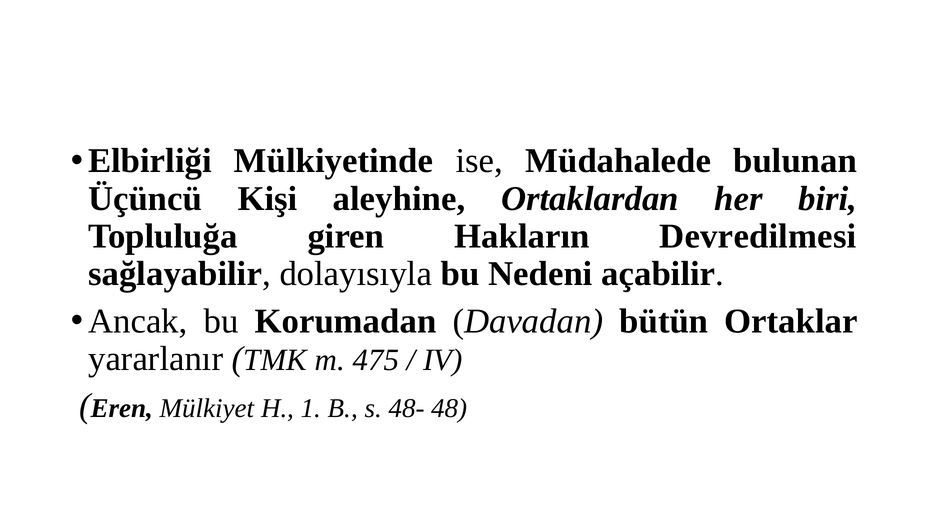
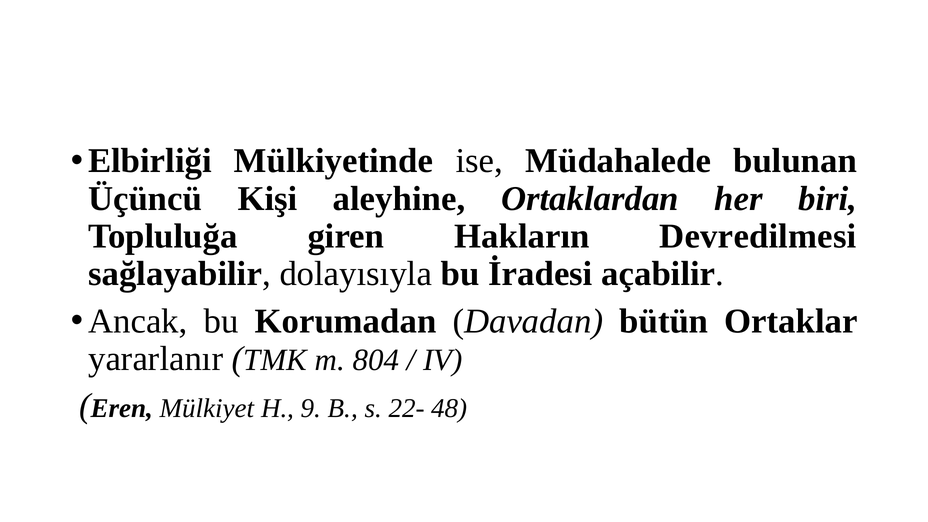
Nedeni: Nedeni -> İradesi
475: 475 -> 804
1: 1 -> 9
48-: 48- -> 22-
